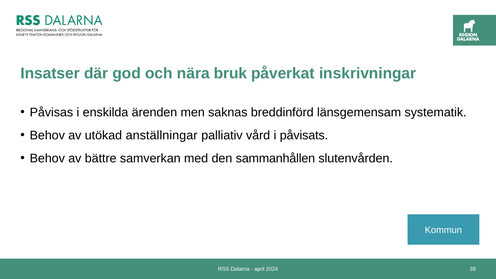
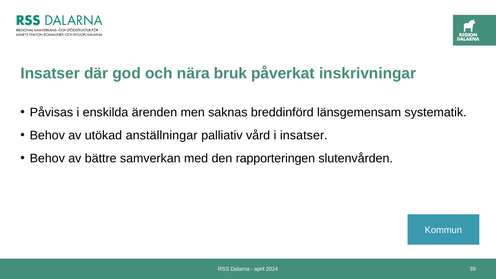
i påvisats: påvisats -> insatser
sammanhållen: sammanhållen -> rapporteringen
